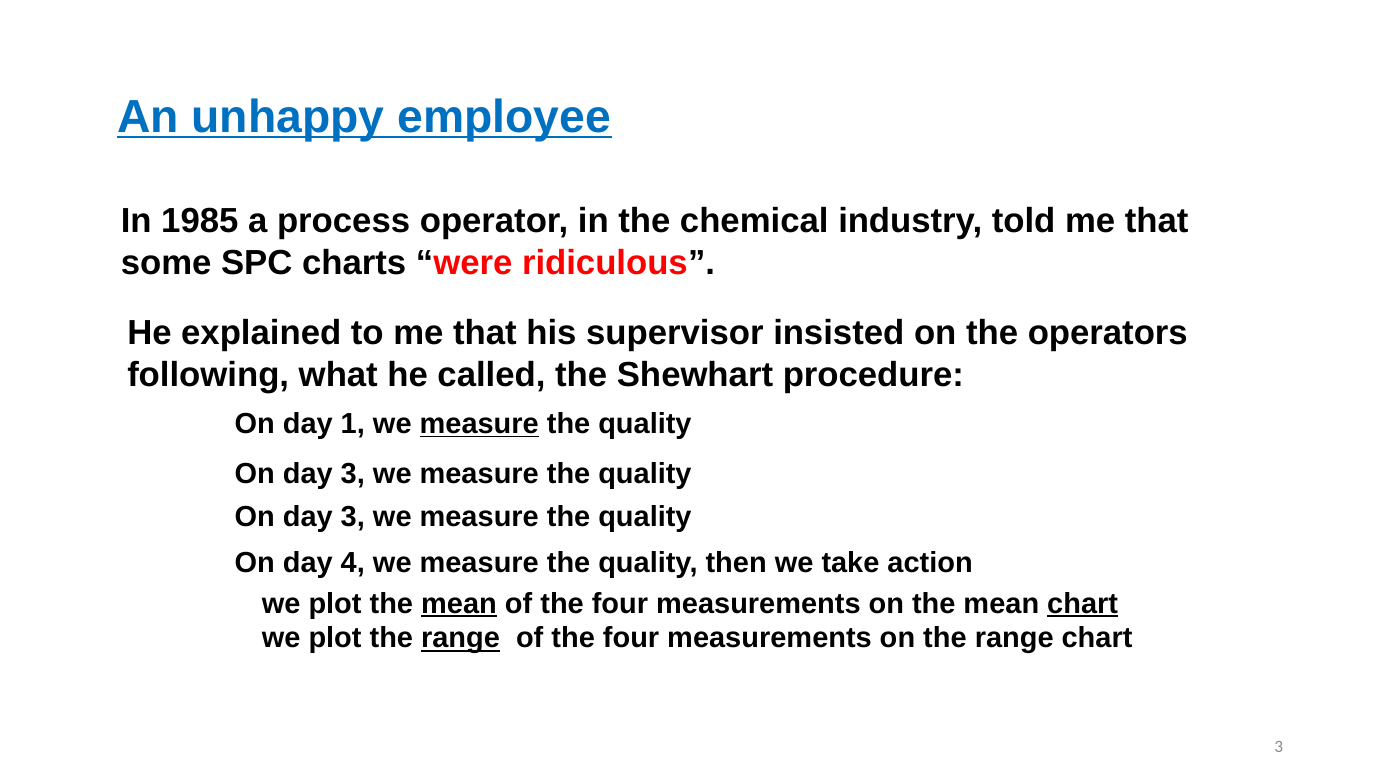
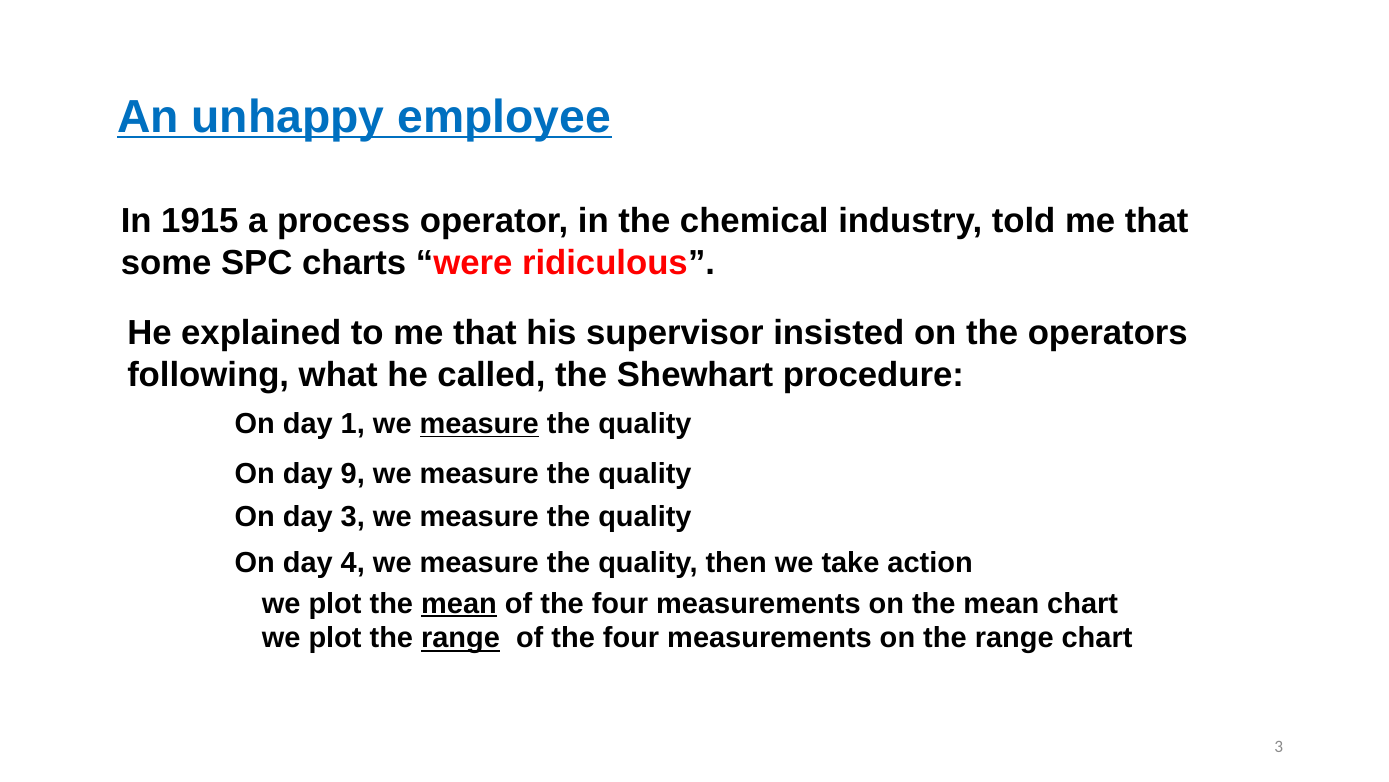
1985: 1985 -> 1915
3 at (353, 473): 3 -> 9
chart at (1083, 603) underline: present -> none
